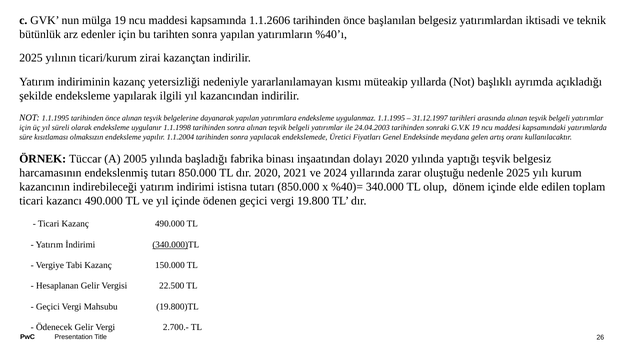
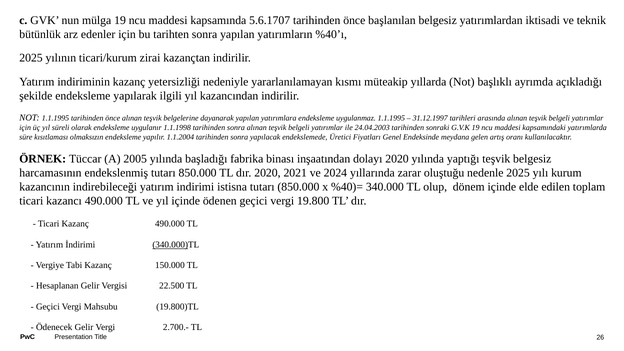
1.1.2606: 1.1.2606 -> 5.6.1707
